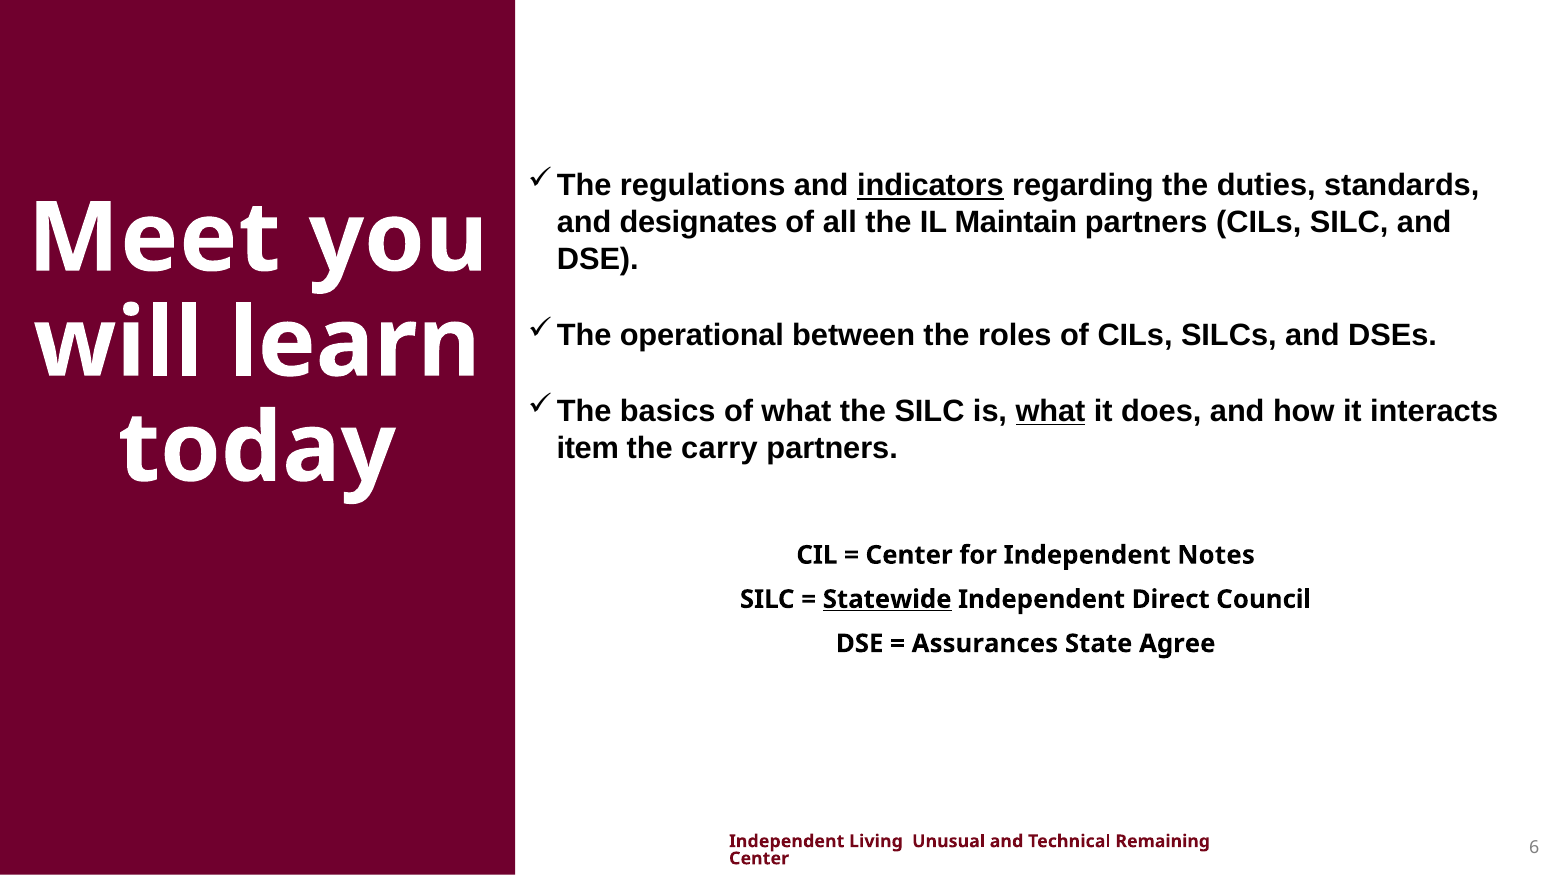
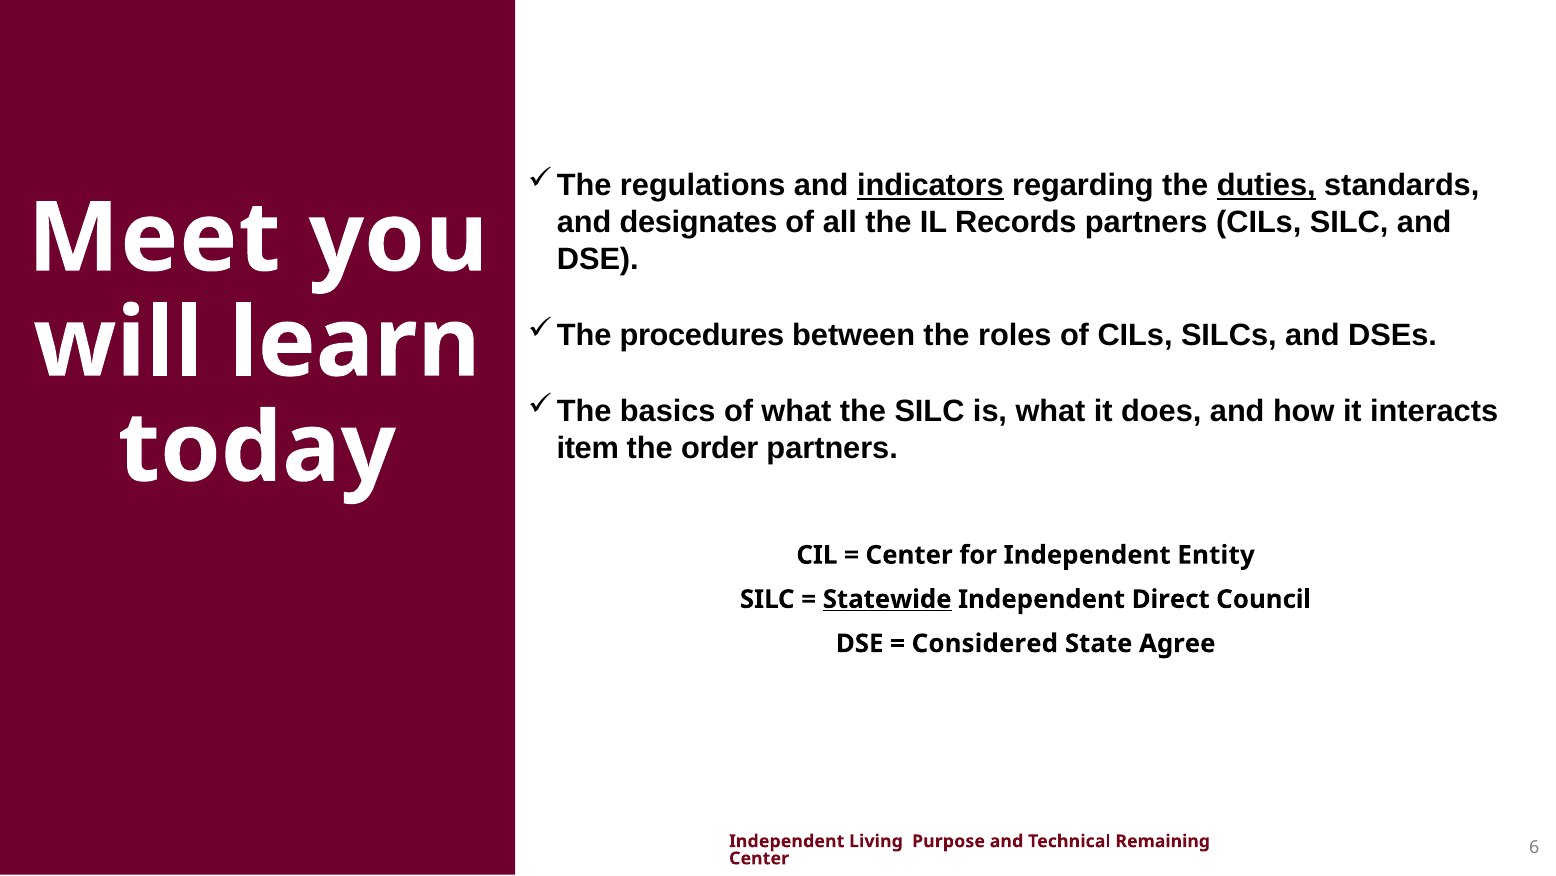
duties underline: none -> present
Maintain: Maintain -> Records
operational: operational -> procedures
what at (1050, 411) underline: present -> none
carry: carry -> order
Notes: Notes -> Entity
Assurances: Assurances -> Considered
Unusual: Unusual -> Purpose
